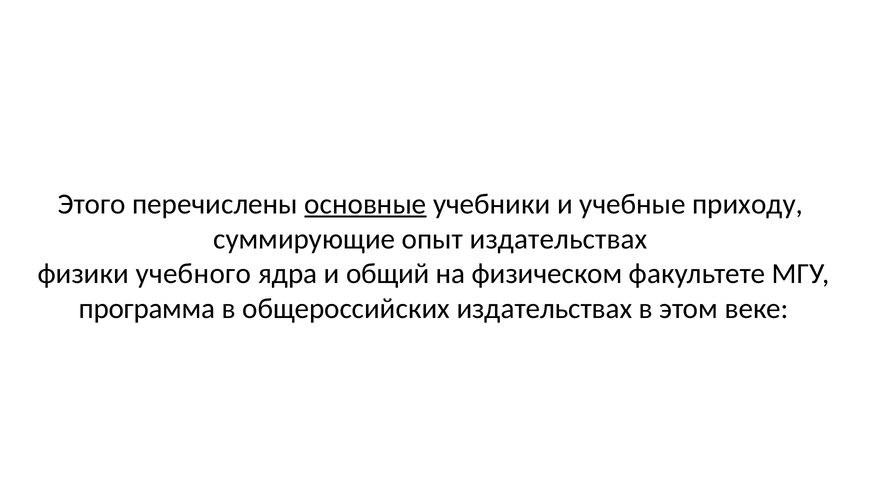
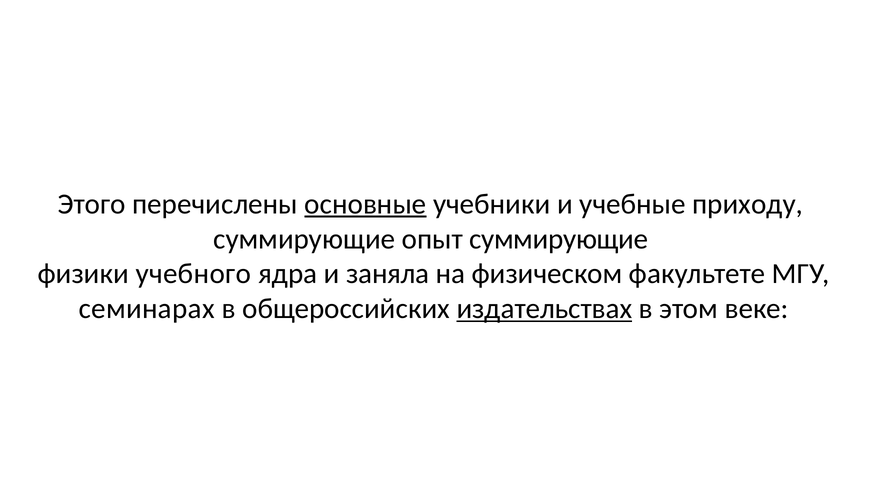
опыт издательствах: издательствах -> суммирующие
общий: общий -> заняла
программа: программа -> семинарах
издательствах at (544, 309) underline: none -> present
